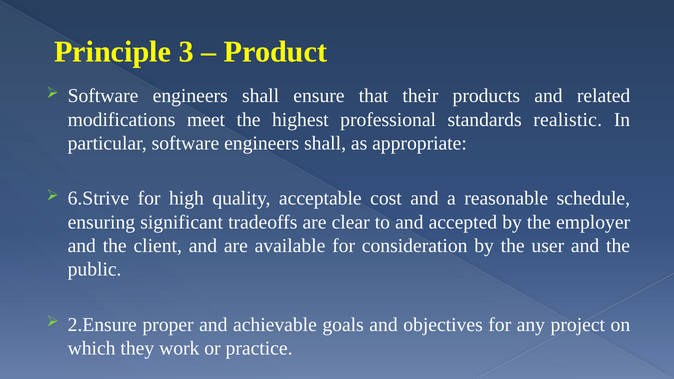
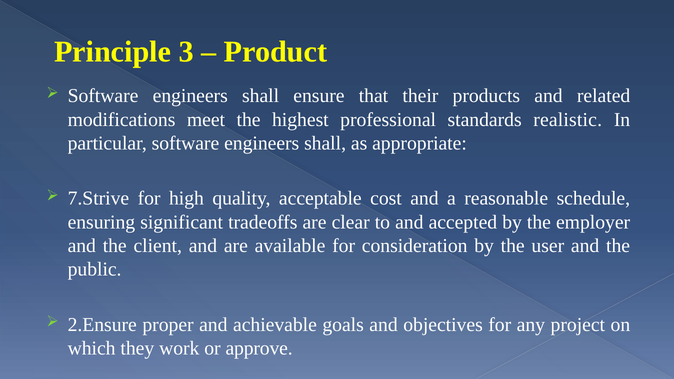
6.Strive: 6.Strive -> 7.Strive
practice: practice -> approve
